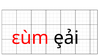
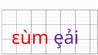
ȩải colour: black -> purple
